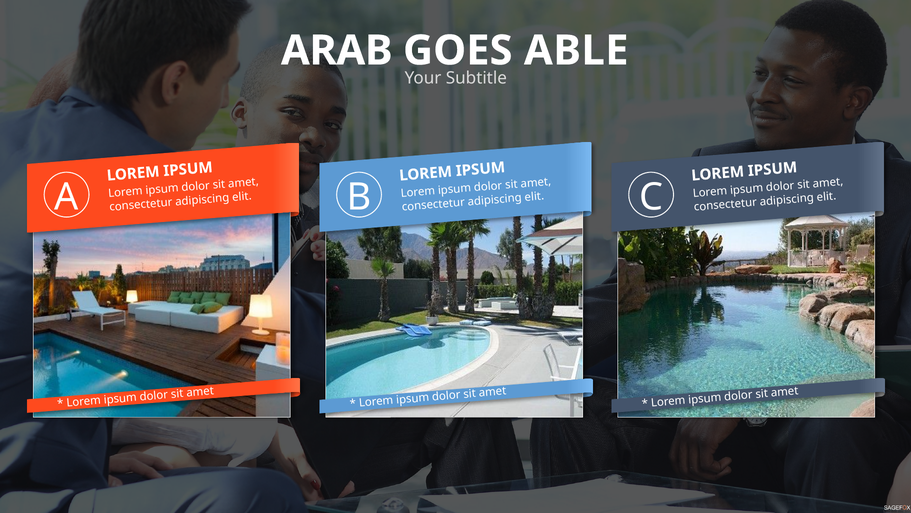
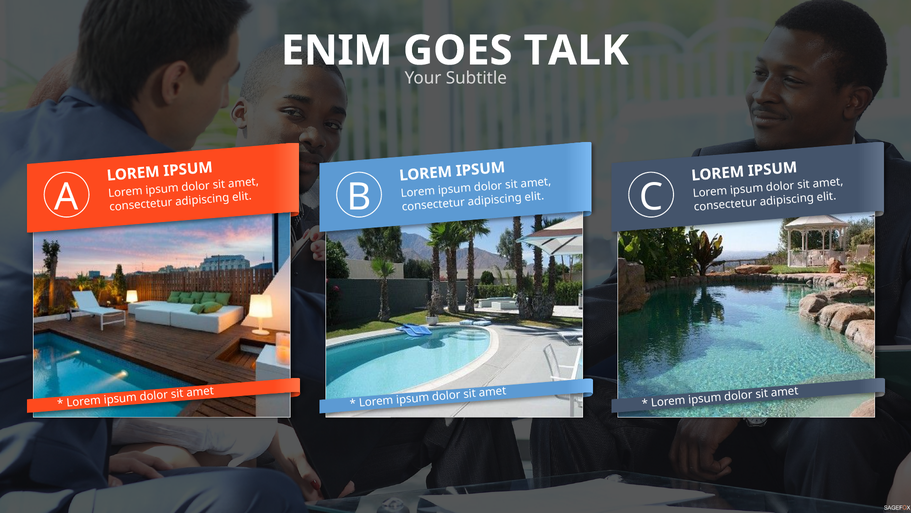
ARAB: ARAB -> ENIM
ABLE: ABLE -> TALK
